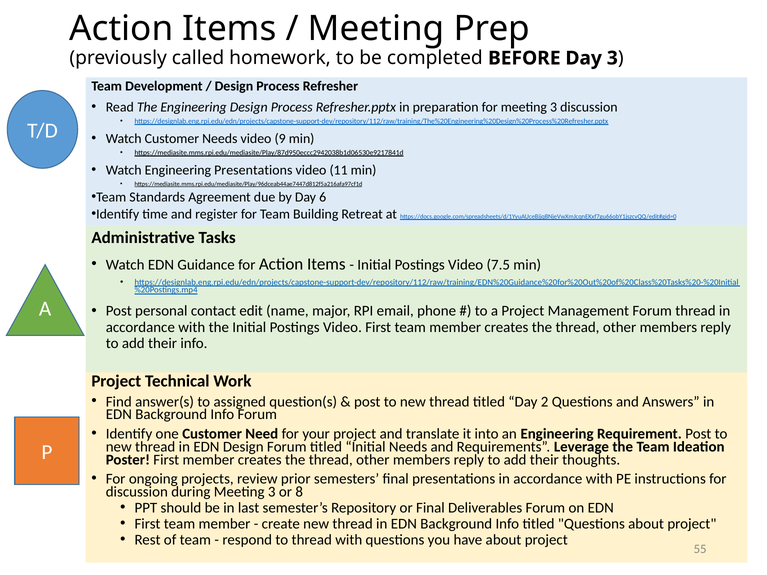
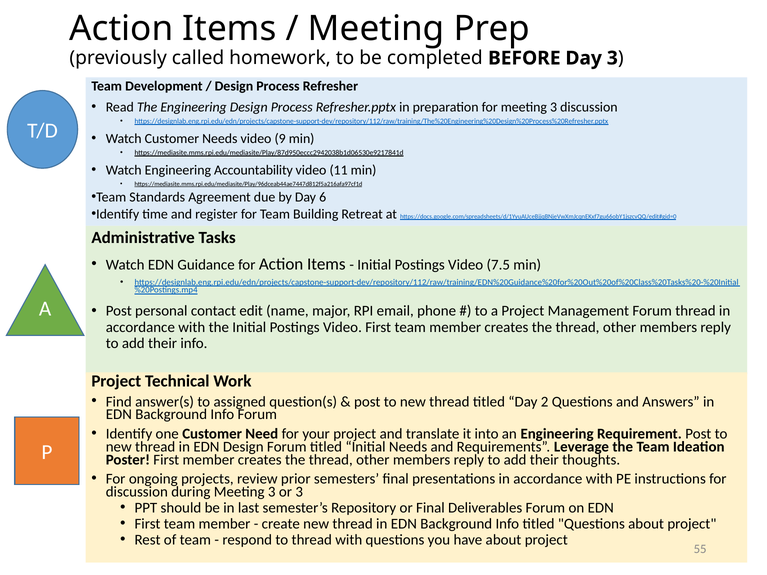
Engineering Presentations: Presentations -> Accountability
or 8: 8 -> 3
